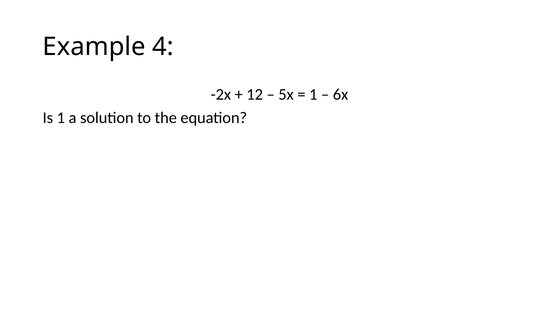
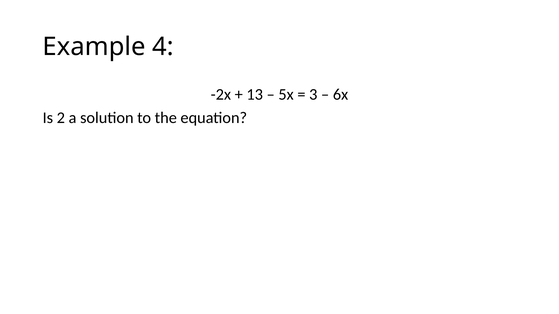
12: 12 -> 13
1 at (313, 95): 1 -> 3
Is 1: 1 -> 2
